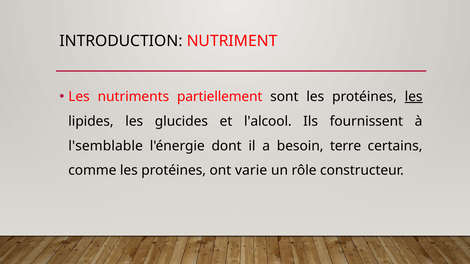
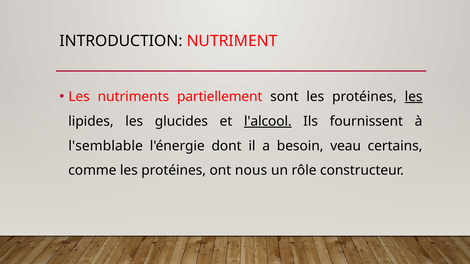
l'alcool underline: none -> present
terre: terre -> veau
varie: varie -> nous
